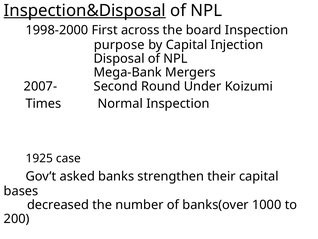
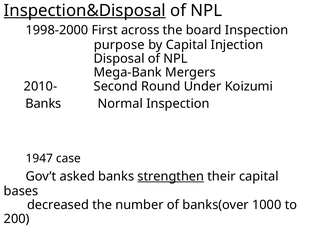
2007-: 2007- -> 2010-
Times at (43, 103): Times -> Banks
1925: 1925 -> 1947
strengthen underline: none -> present
